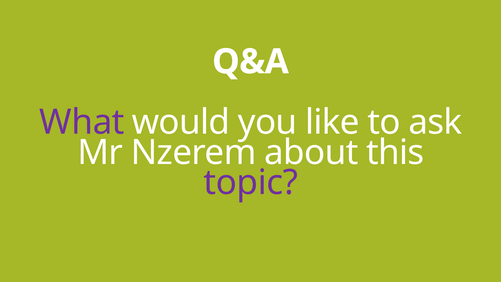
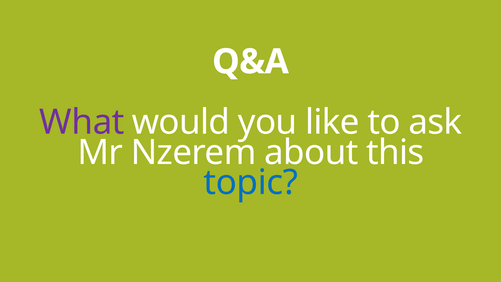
topic colour: purple -> blue
